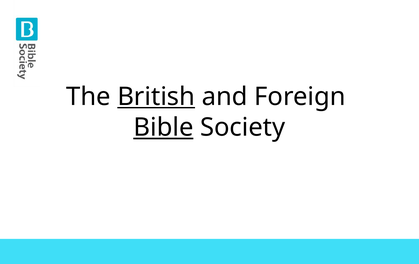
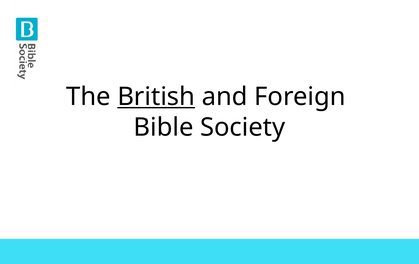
Bible underline: present -> none
